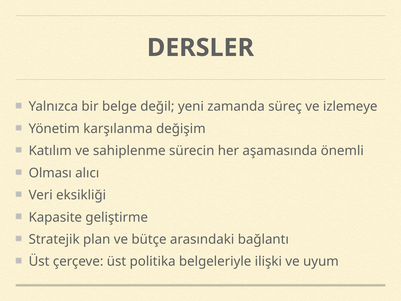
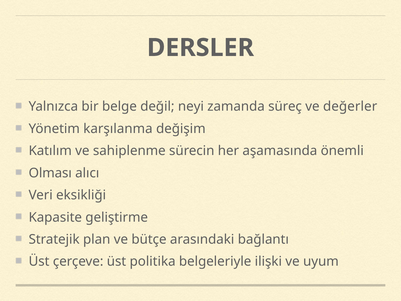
yeni: yeni -> neyi
izlemeye: izlemeye -> değerler
